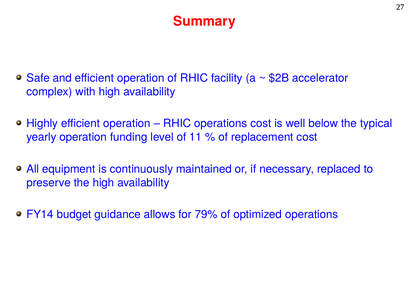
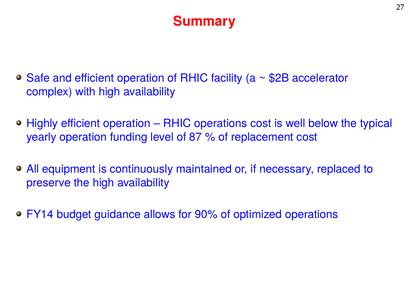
11: 11 -> 87
79%: 79% -> 90%
